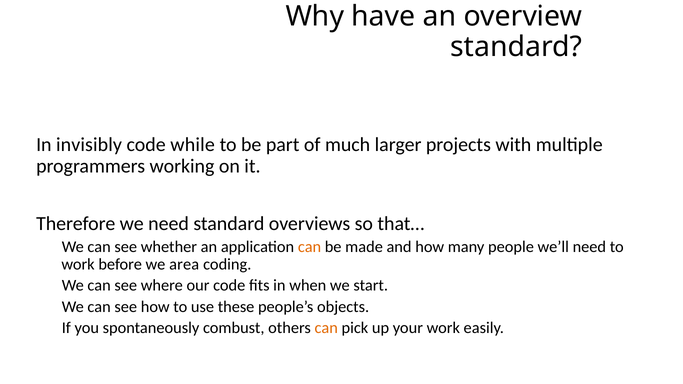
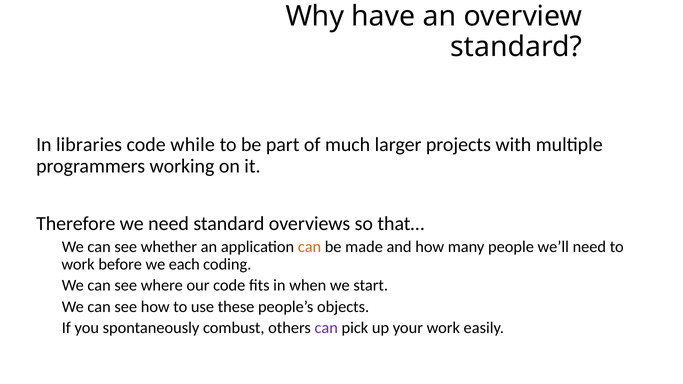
invisibly: invisibly -> libraries
area: area -> each
can at (326, 328) colour: orange -> purple
